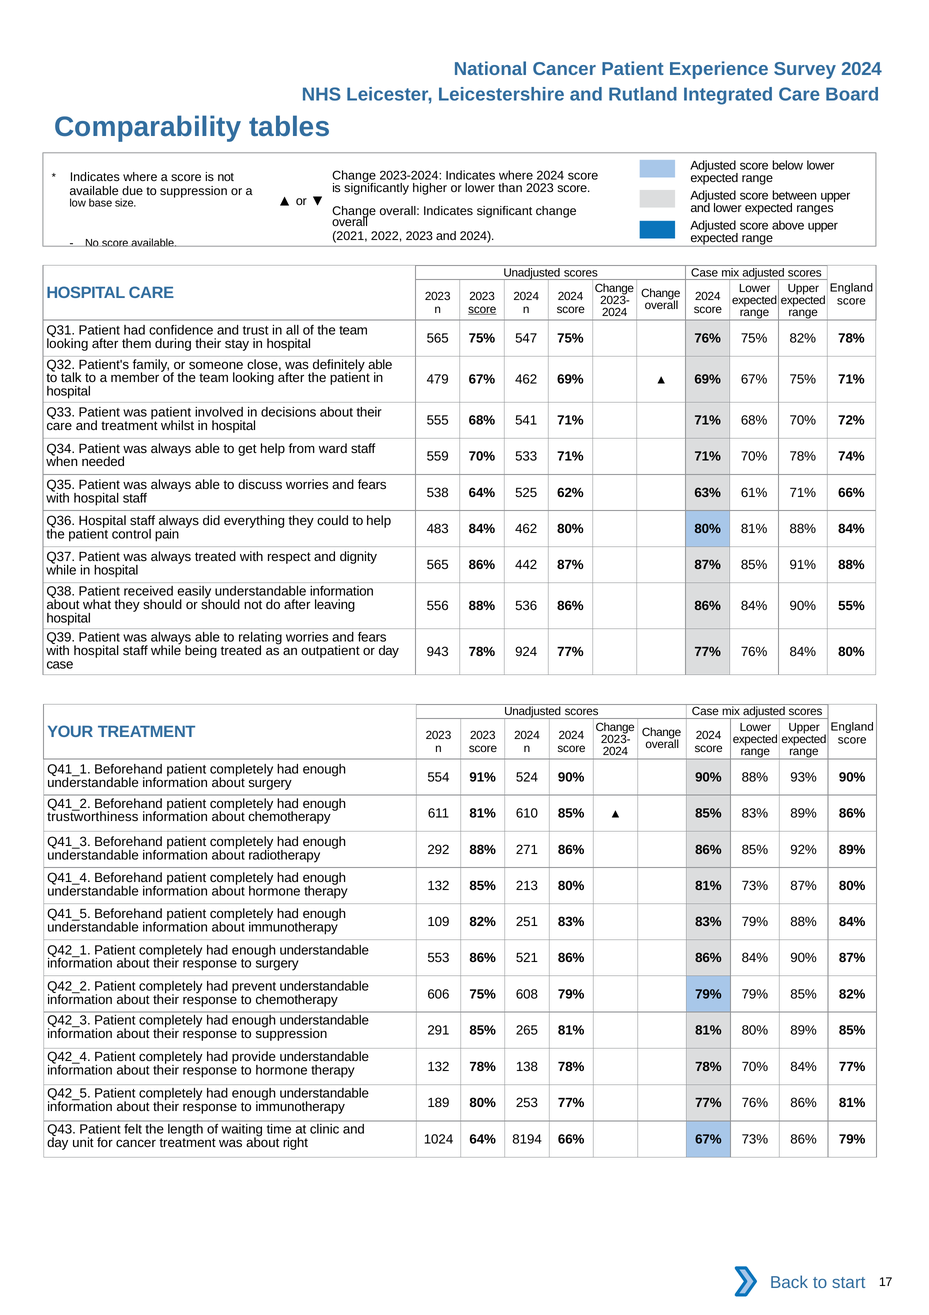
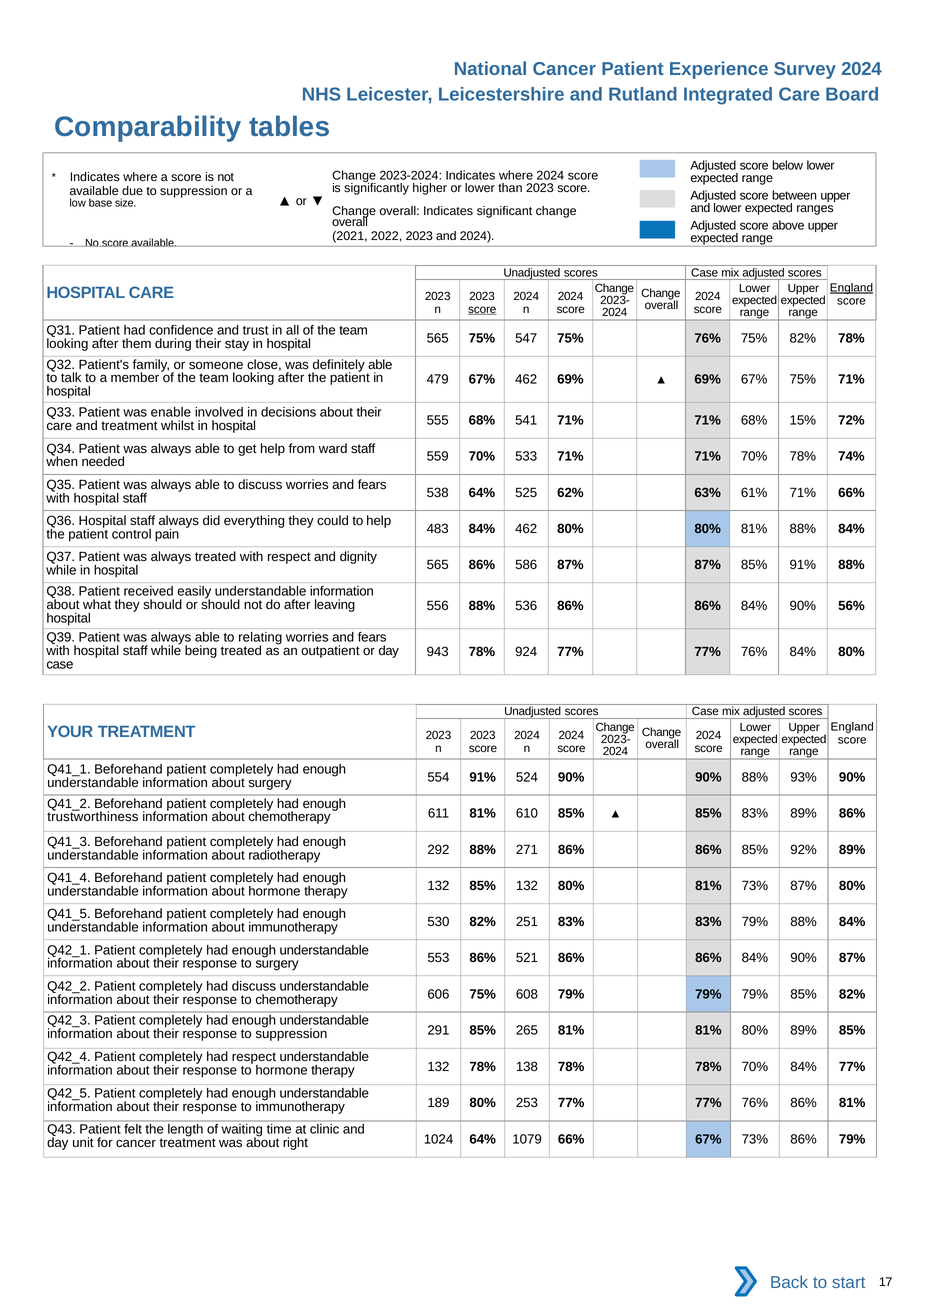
England at (851, 288) underline: none -> present
was patient: patient -> enable
68% 70%: 70% -> 15%
442: 442 -> 586
55%: 55% -> 56%
85% 213: 213 -> 132
109: 109 -> 530
had prevent: prevent -> discuss
had provide: provide -> respect
8194: 8194 -> 1079
